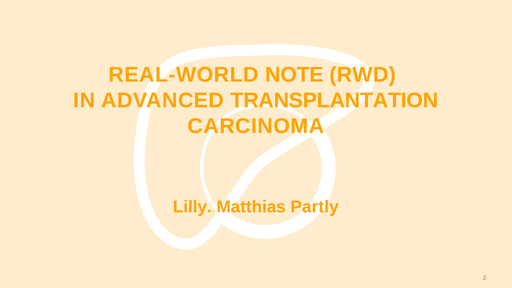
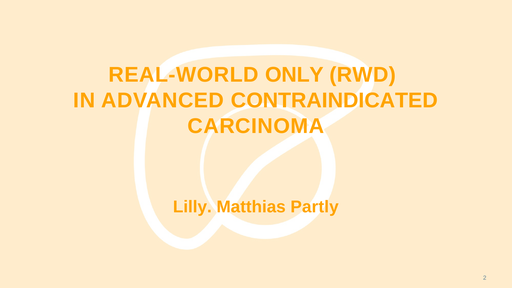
NOTE: NOTE -> ONLY
TRANSPLANTATION: TRANSPLANTATION -> CONTRAINDICATED
